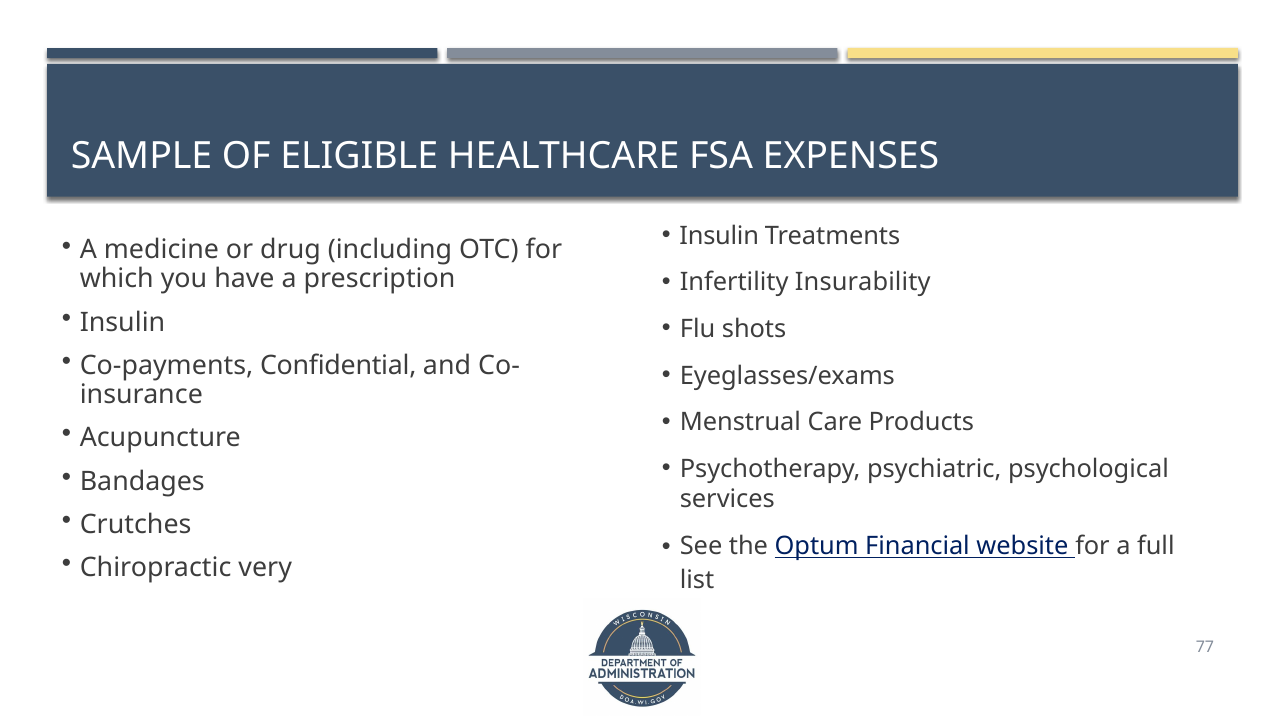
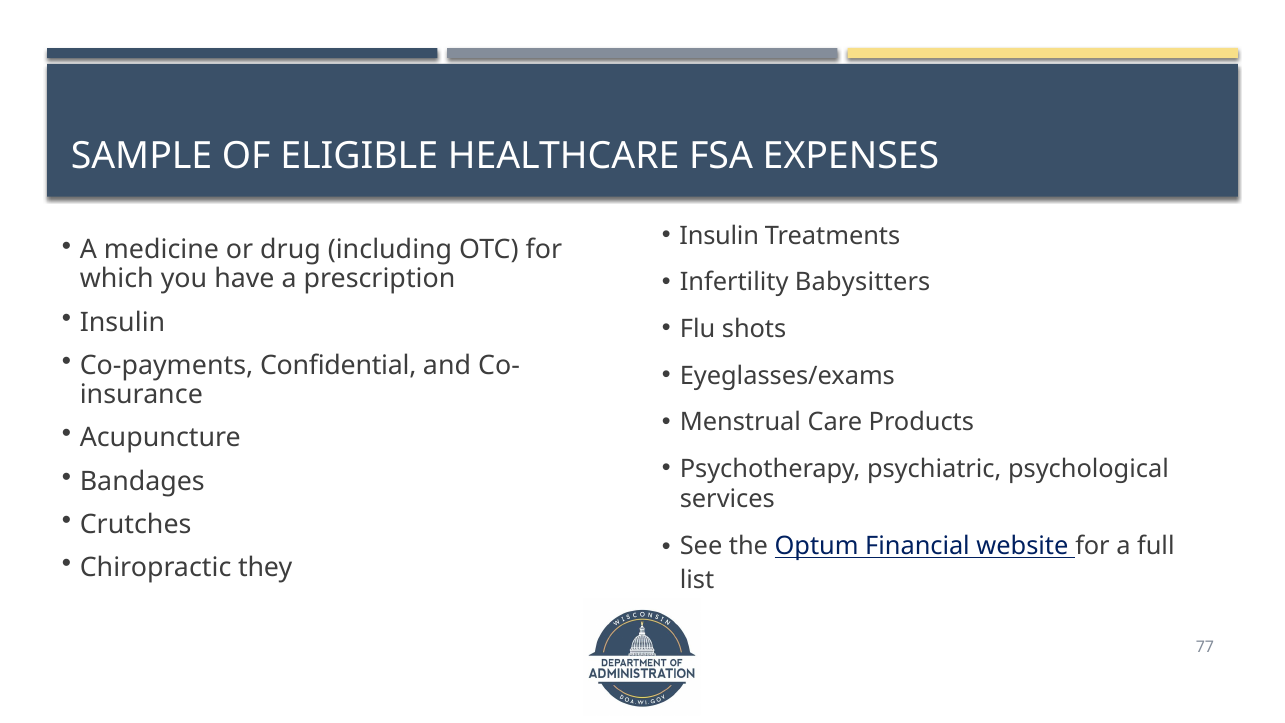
Insurability: Insurability -> Babysitters
very: very -> they
